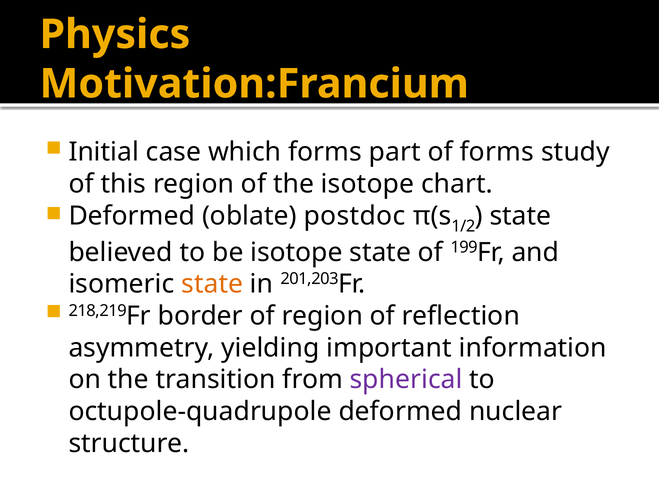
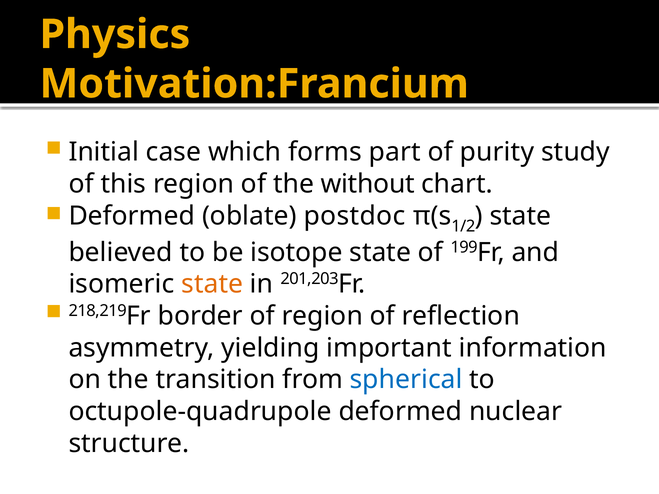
of forms: forms -> purity
the isotope: isotope -> without
spherical colour: purple -> blue
